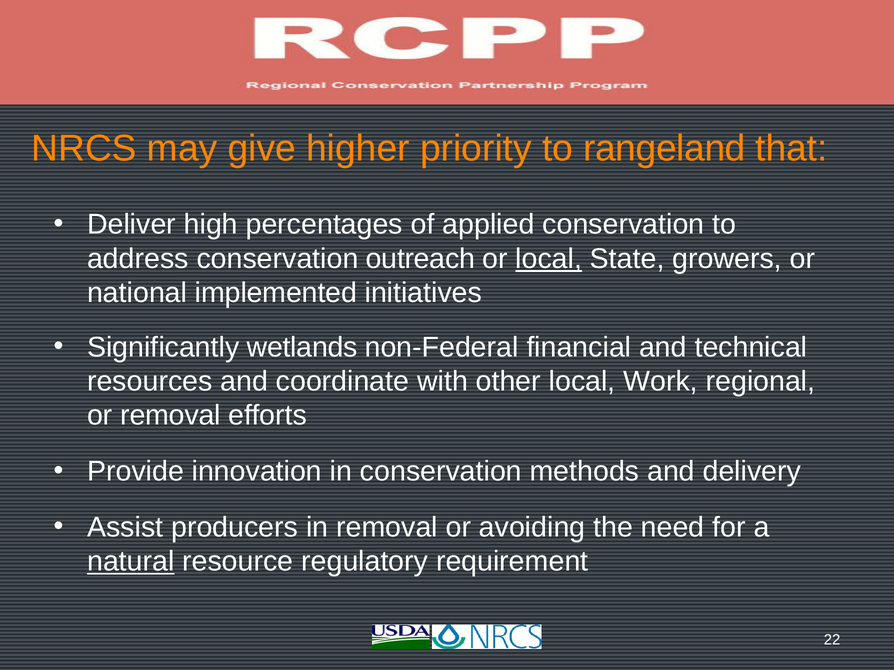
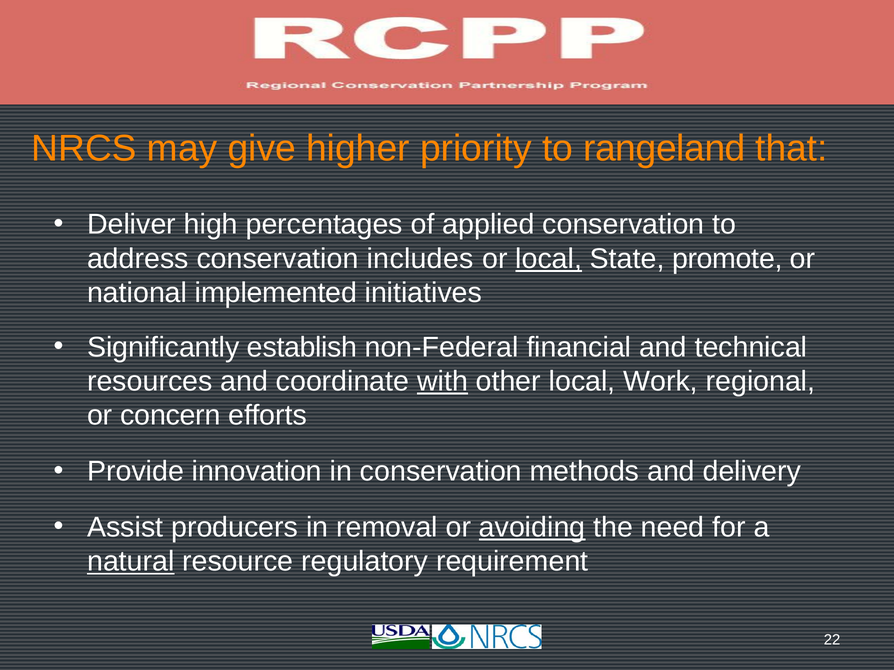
outreach: outreach -> includes
growers: growers -> promote
wetlands: wetlands -> establish
with underline: none -> present
or removal: removal -> concern
avoiding underline: none -> present
